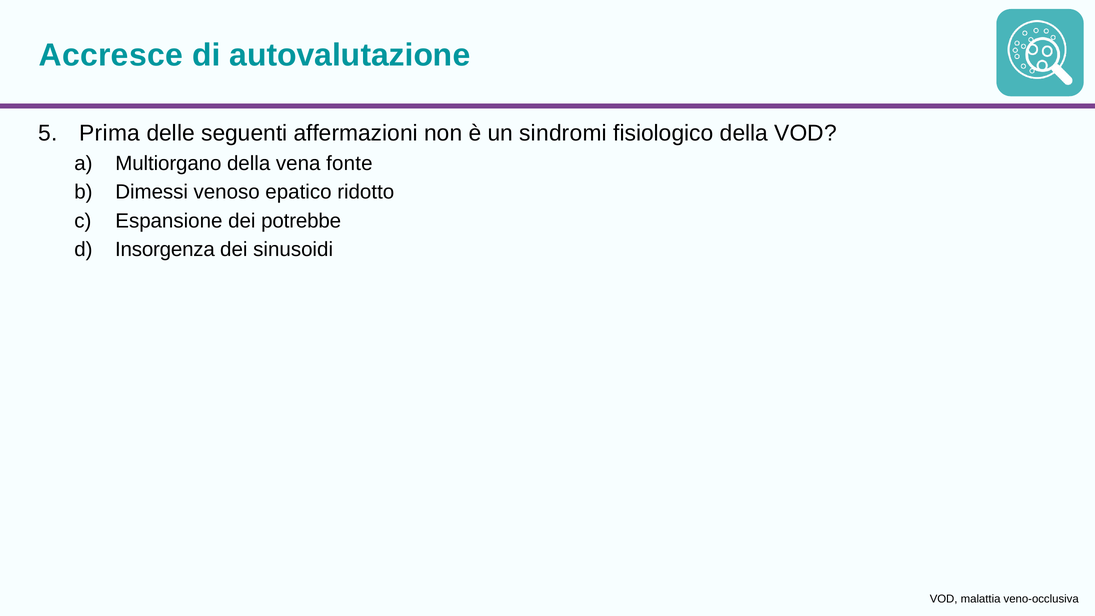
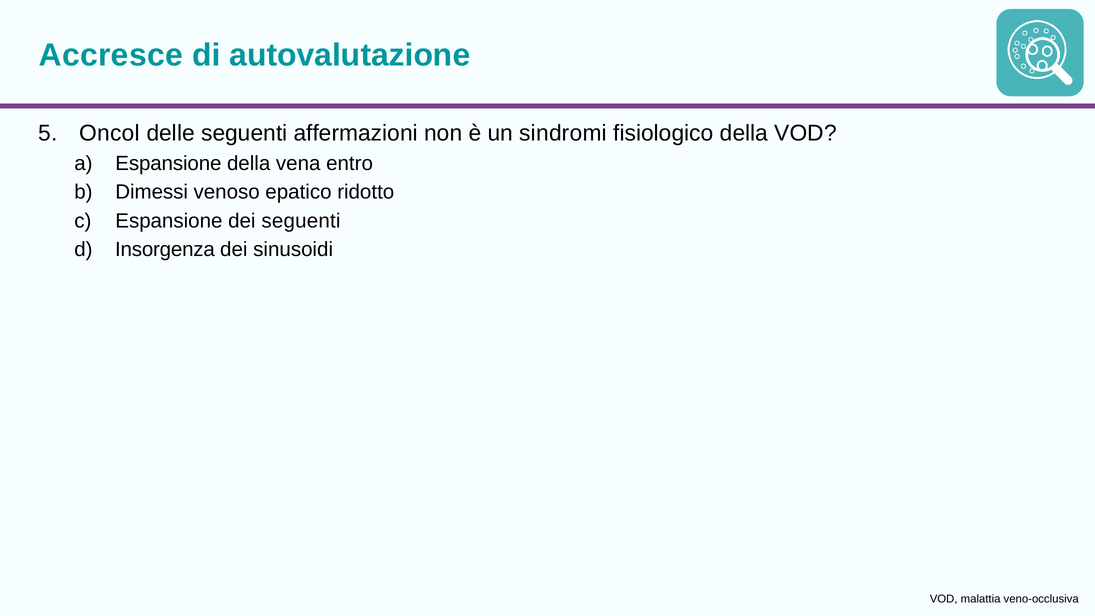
Prima: Prima -> Oncol
Multiorgano at (168, 163): Multiorgano -> Espansione
fonte: fonte -> entro
dei potrebbe: potrebbe -> seguenti
